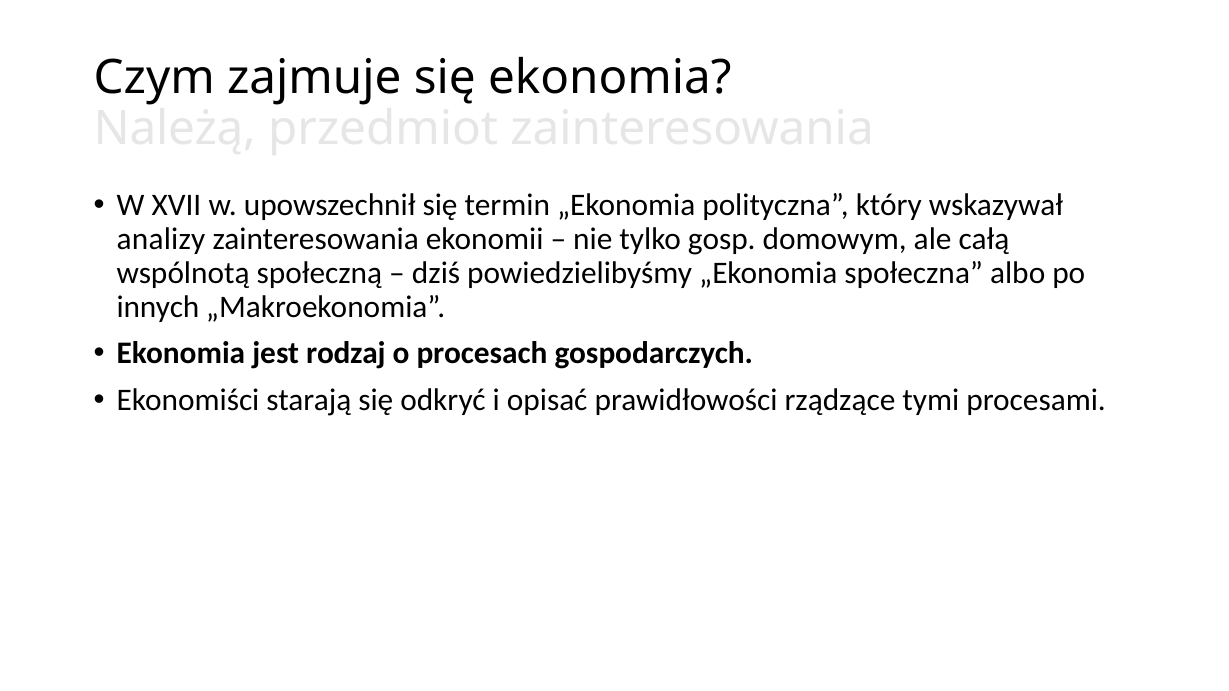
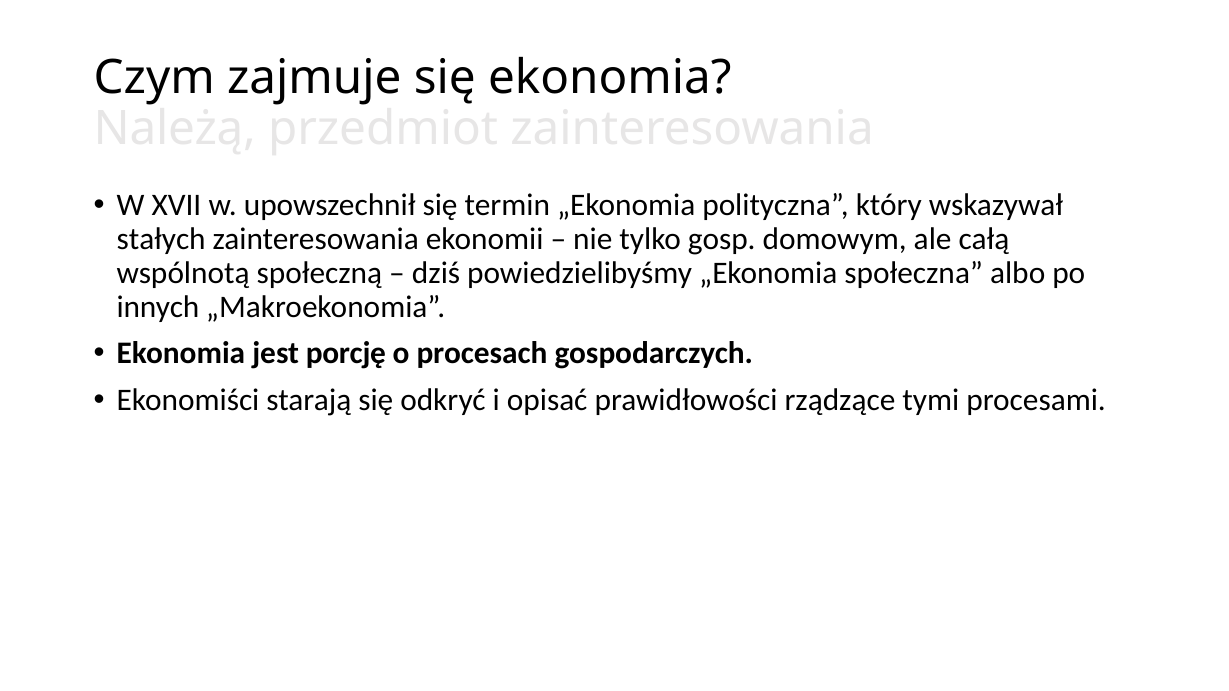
analizy: analizy -> stałych
rodzaj: rodzaj -> porcję
